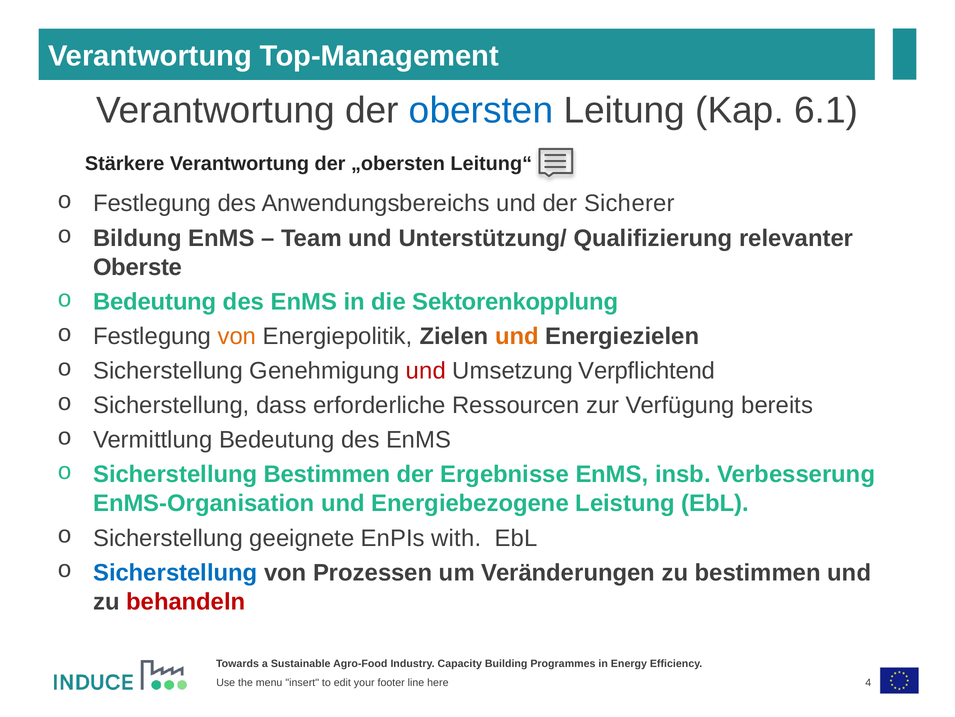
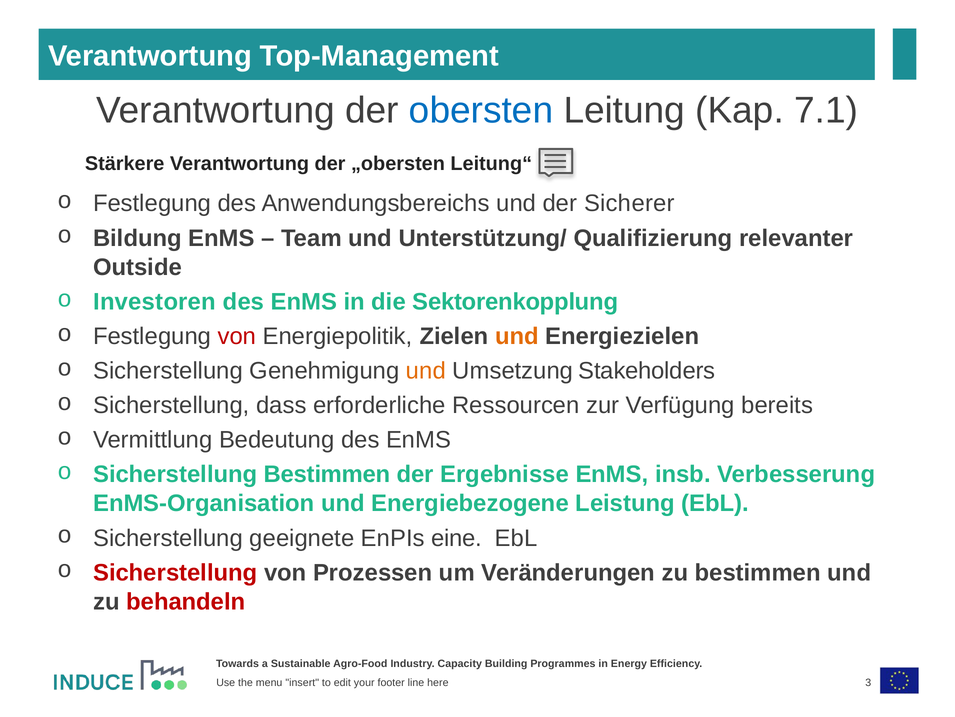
6.1: 6.1 -> 7.1
Oberste: Oberste -> Outside
Bedeutung at (155, 302): Bedeutung -> Investoren
von at (237, 336) colour: orange -> red
und at (426, 370) colour: red -> orange
Verpflichtend: Verpflichtend -> Stakeholders
with: with -> eine
Sicherstellung at (175, 572) colour: blue -> red
4: 4 -> 3
